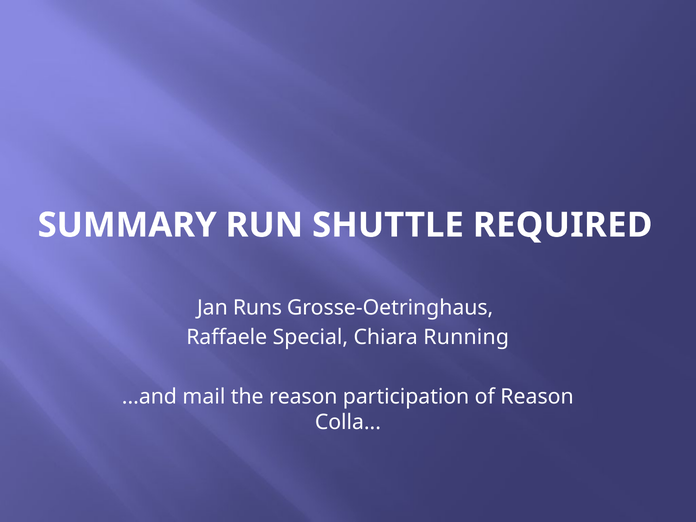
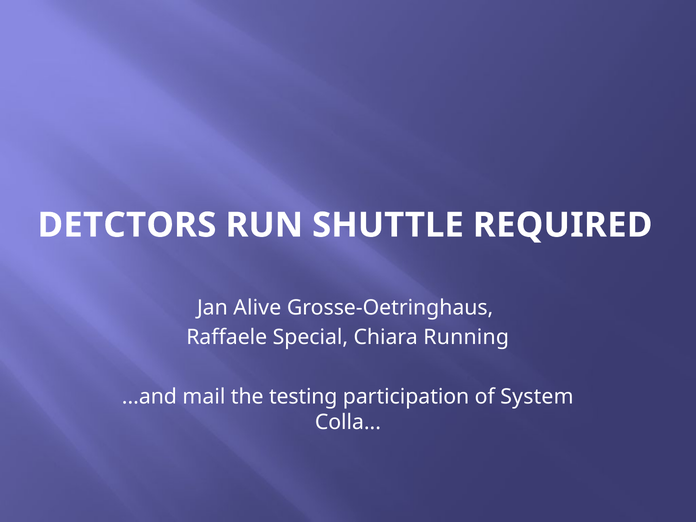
SUMMARY: SUMMARY -> DETCTORS
Runs: Runs -> Alive
the reason: reason -> testing
of Reason: Reason -> System
